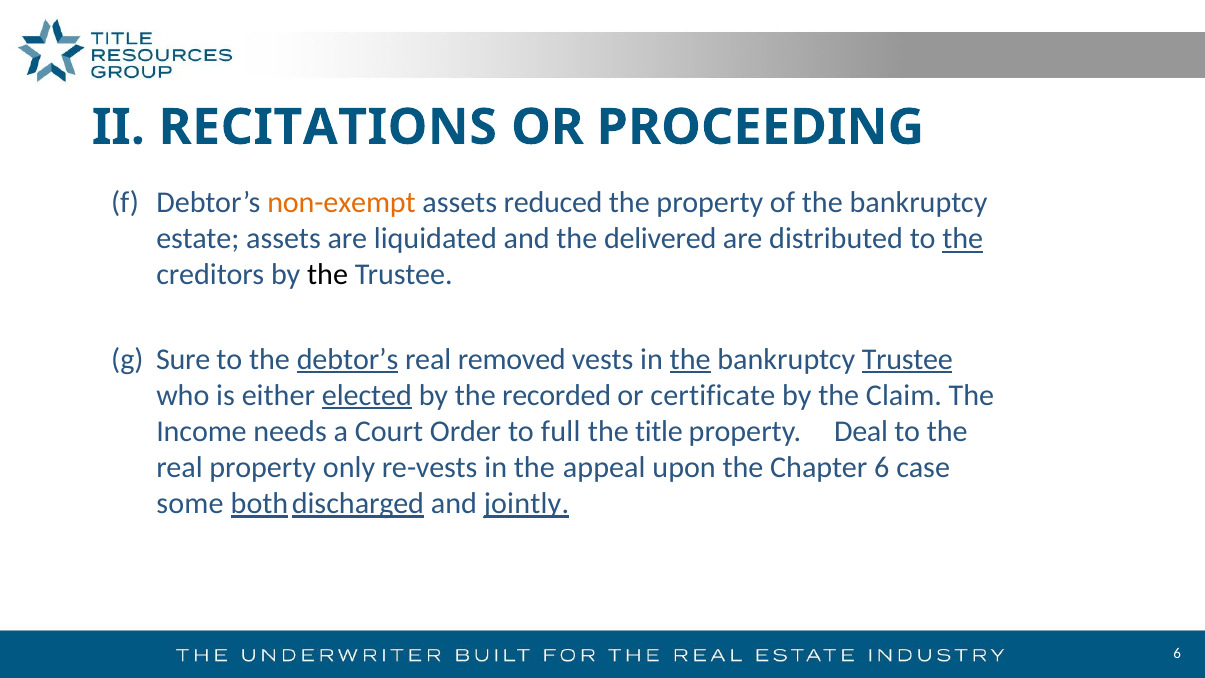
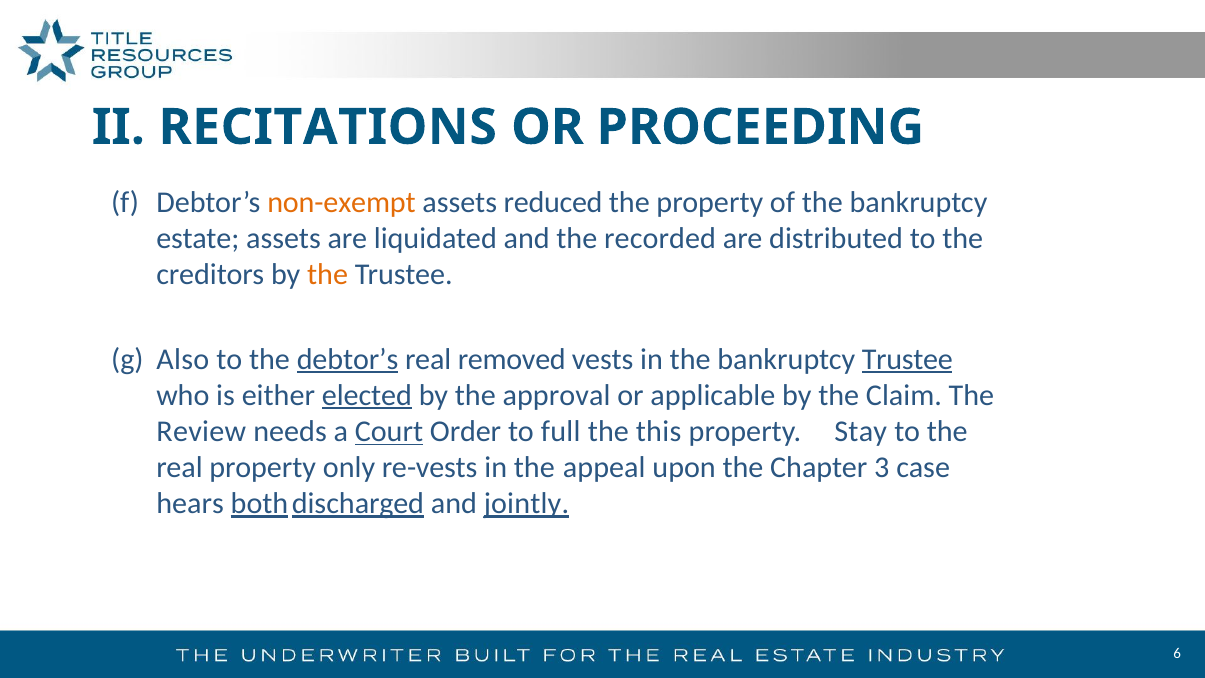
delivered: delivered -> recorded
the at (963, 239) underline: present -> none
the at (328, 275) colour: black -> orange
Sure: Sure -> Also
the at (690, 359) underline: present -> none
recorded: recorded -> approval
certificate: certificate -> applicable
Income: Income -> Review
Court underline: none -> present
title: title -> this
Deal: Deal -> Stay
Chapter 6: 6 -> 3
some: some -> hears
